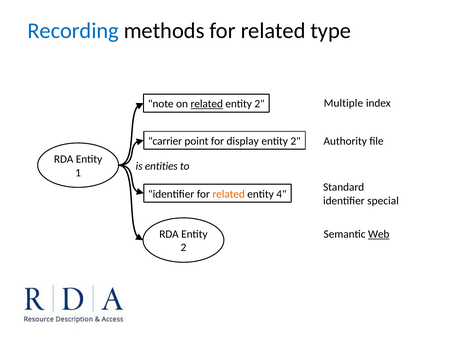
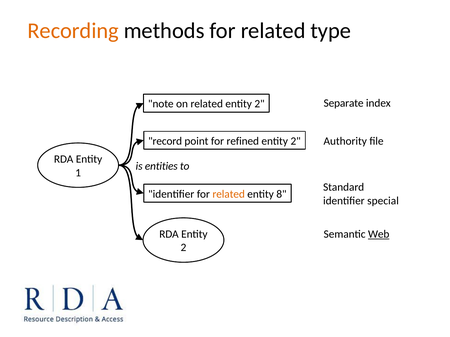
Recording colour: blue -> orange
Multiple: Multiple -> Separate
related at (207, 104) underline: present -> none
carrier: carrier -> record
display: display -> refined
4: 4 -> 8
